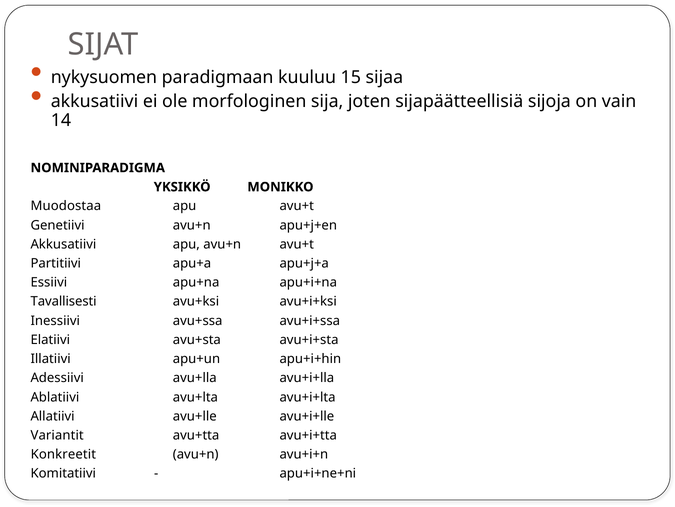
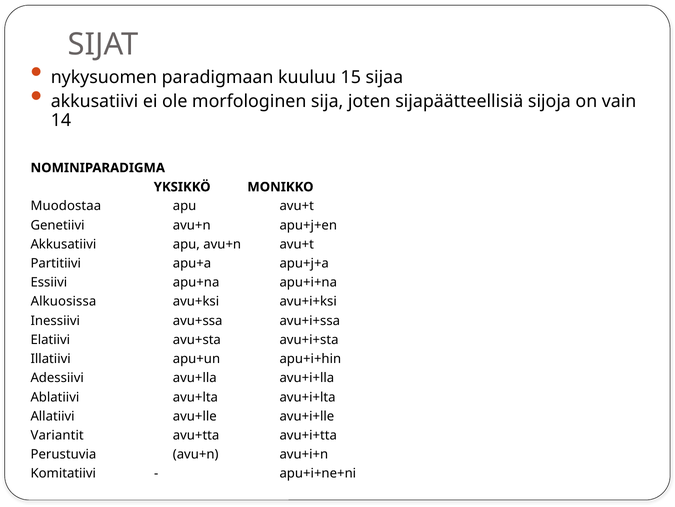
Tavallisesti: Tavallisesti -> Alkuosissa
Konkreetit: Konkreetit -> Perustuvia
